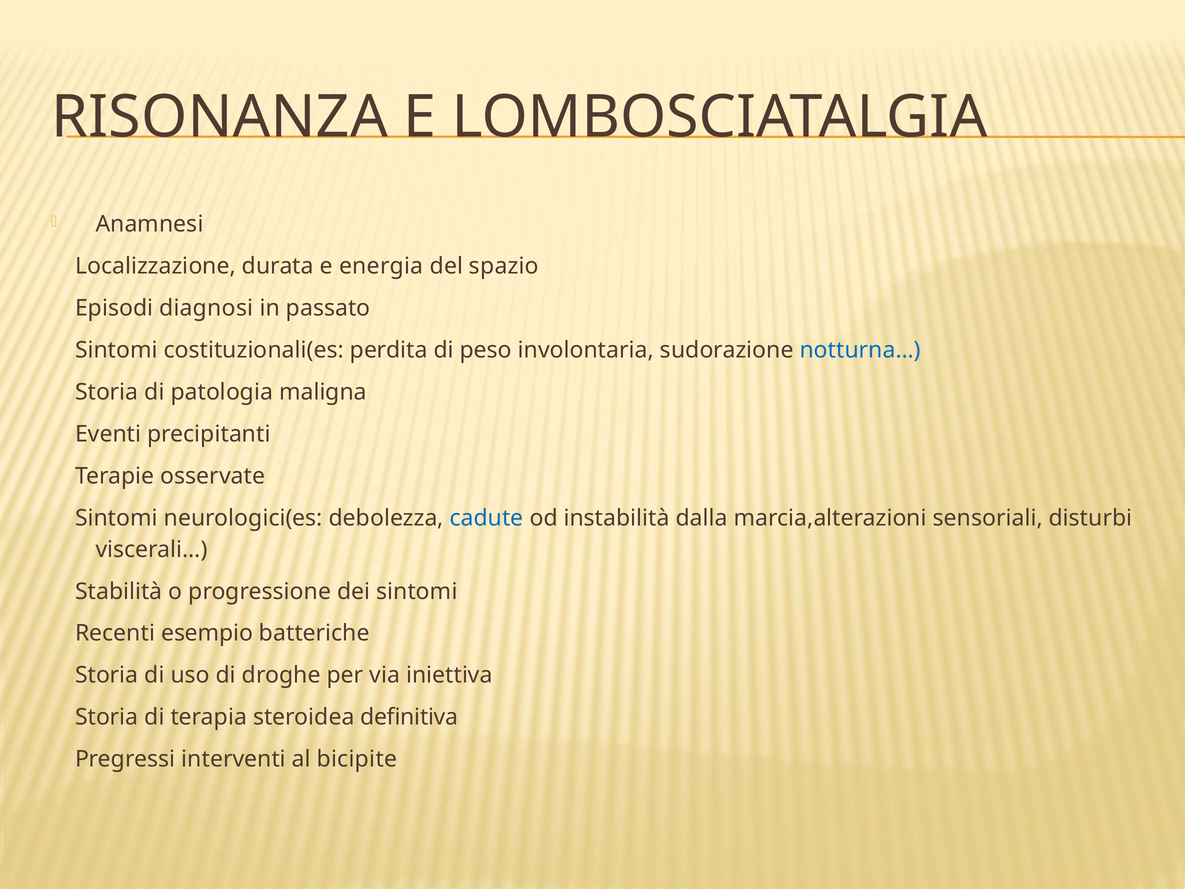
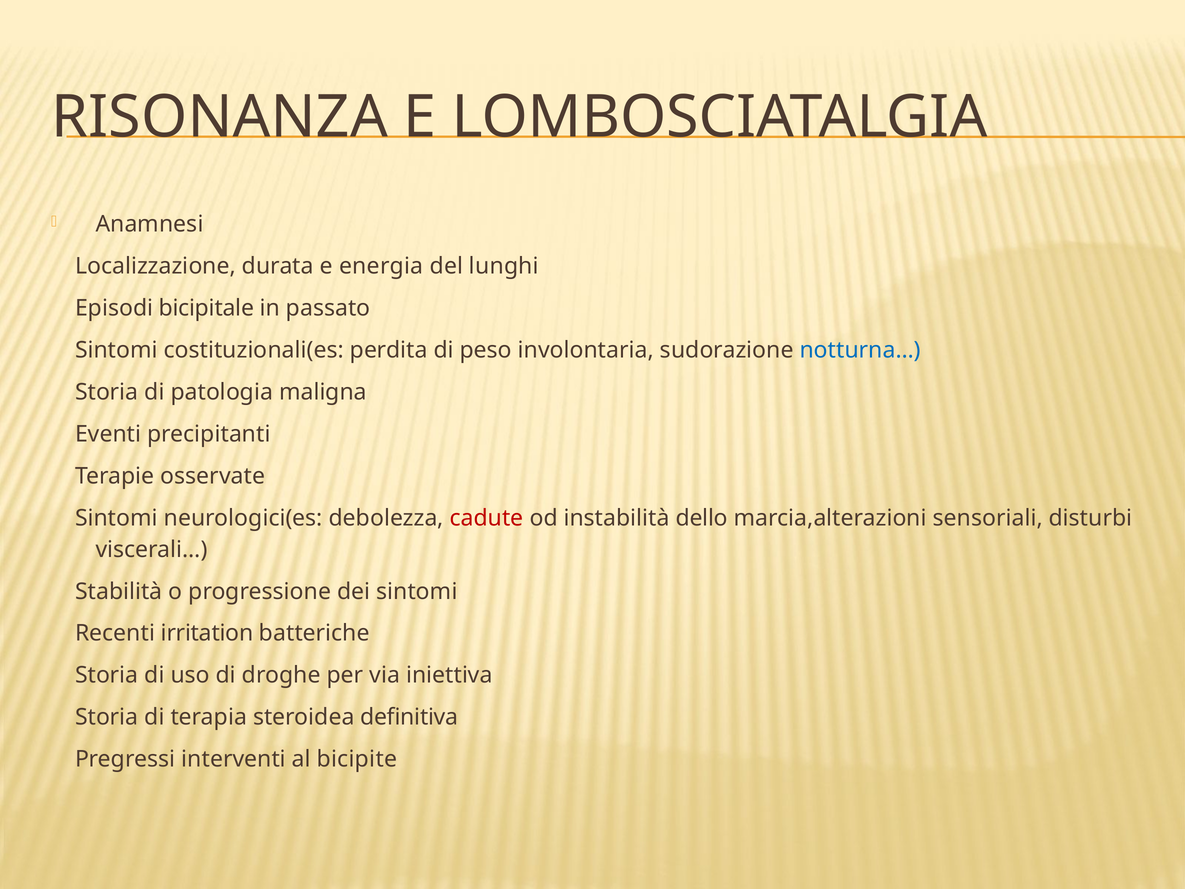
spazio: spazio -> lunghi
diagnosi: diagnosi -> bicipitale
cadute colour: blue -> red
dalla: dalla -> dello
esempio: esempio -> irritation
